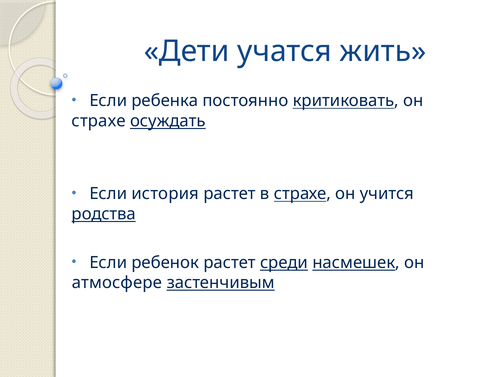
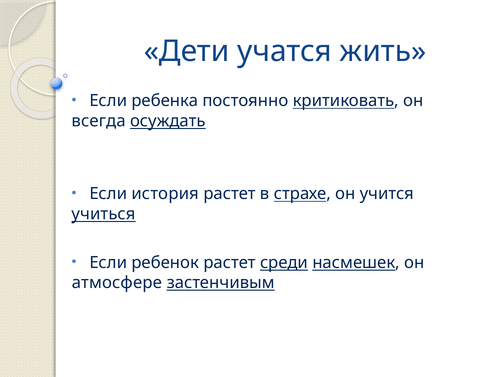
страхе at (99, 121): страхе -> всегда
родства: родства -> учиться
